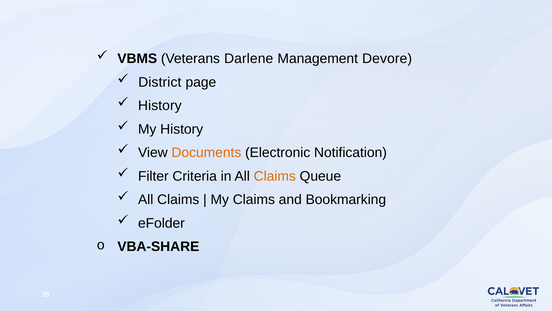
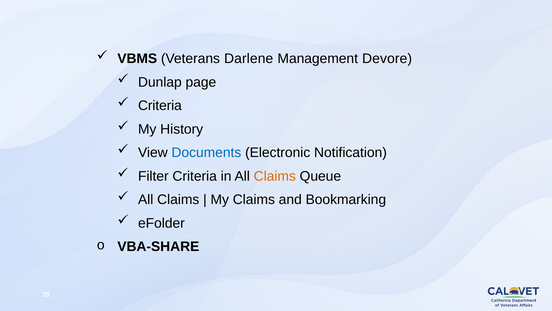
District: District -> Dunlap
History at (160, 105): History -> Criteria
Documents colour: orange -> blue
